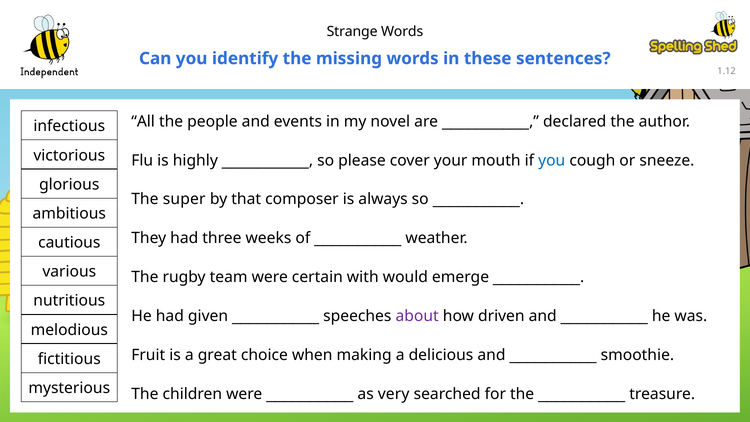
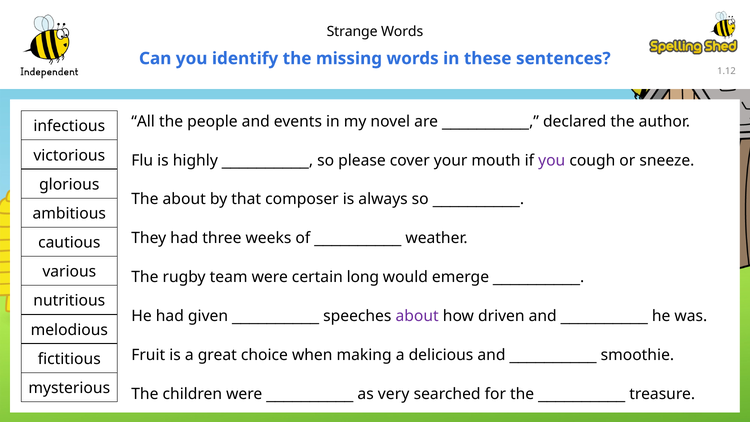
you at (552, 160) colour: blue -> purple
The super: super -> about
with: with -> long
